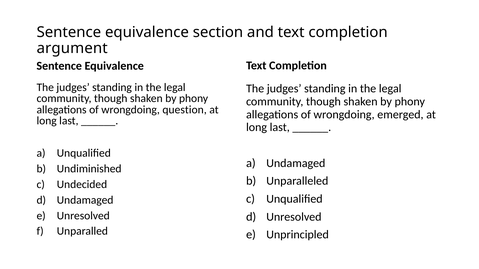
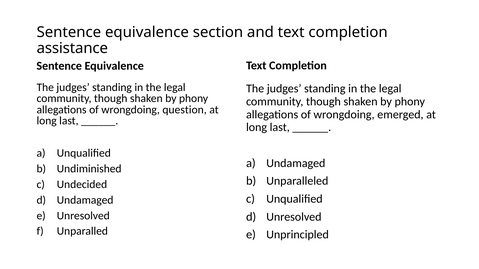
argument: argument -> assistance
